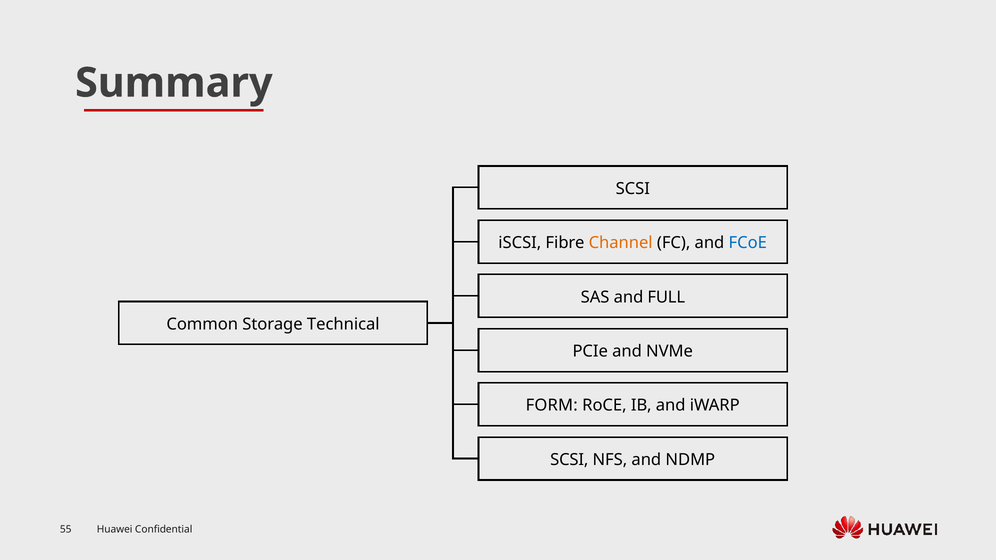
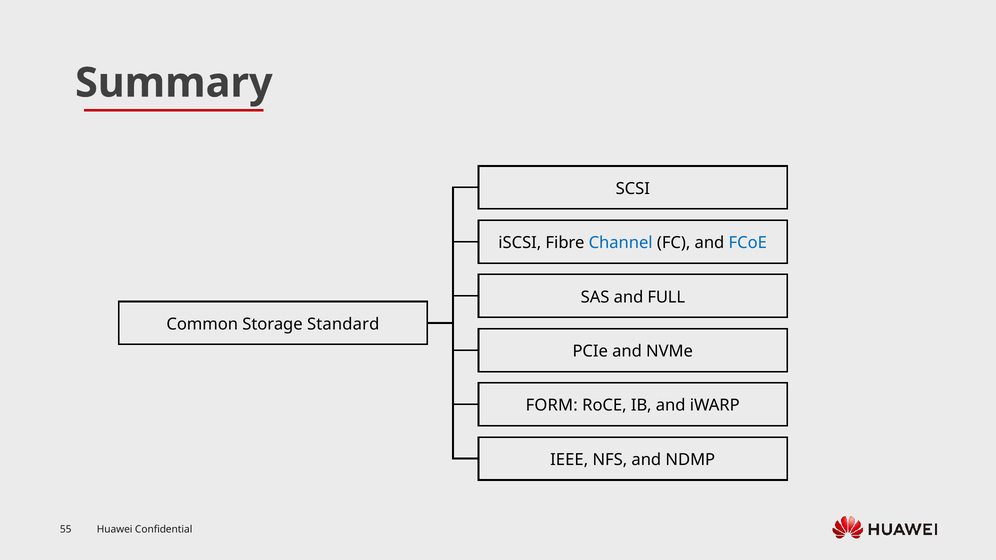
Channel colour: orange -> blue
Technical: Technical -> Standard
SCSI at (569, 460): SCSI -> IEEE
